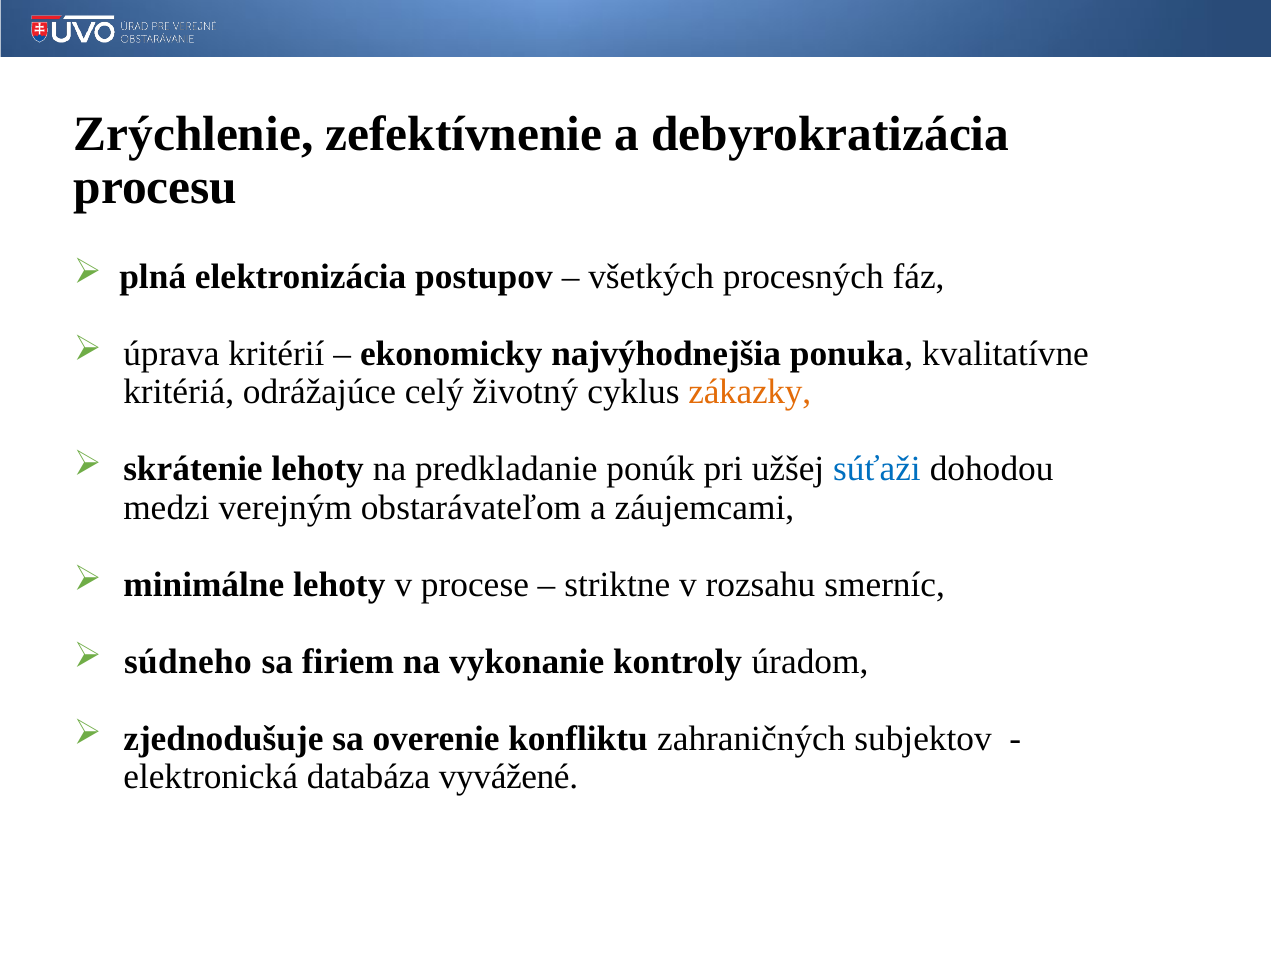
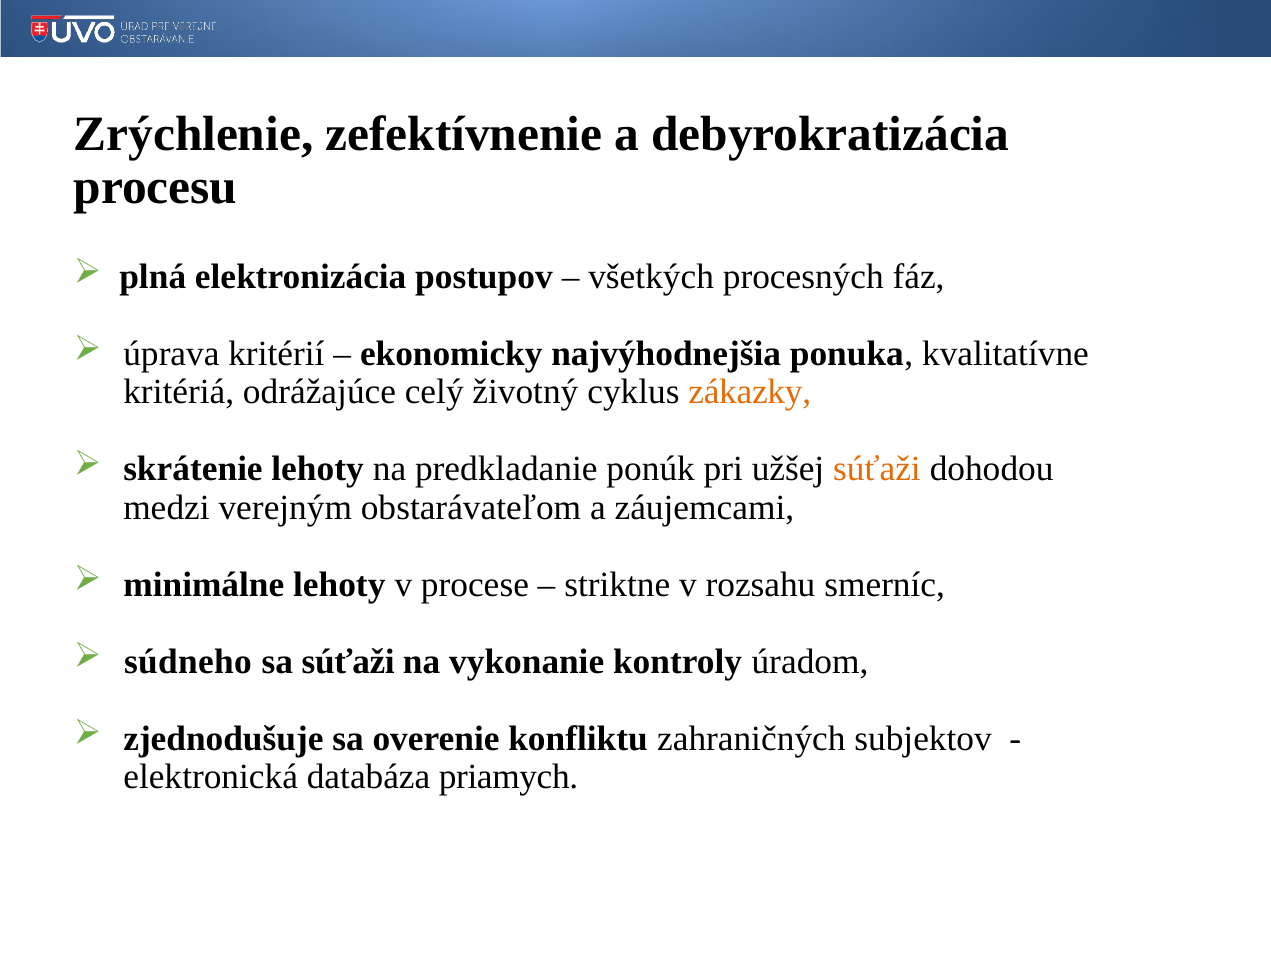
súťaži at (877, 469) colour: blue -> orange
sa firiem: firiem -> súťaži
vyvážené: vyvážené -> priamych
